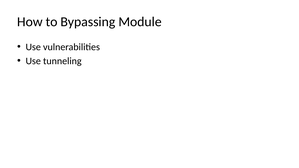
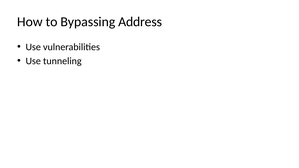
Module: Module -> Address
